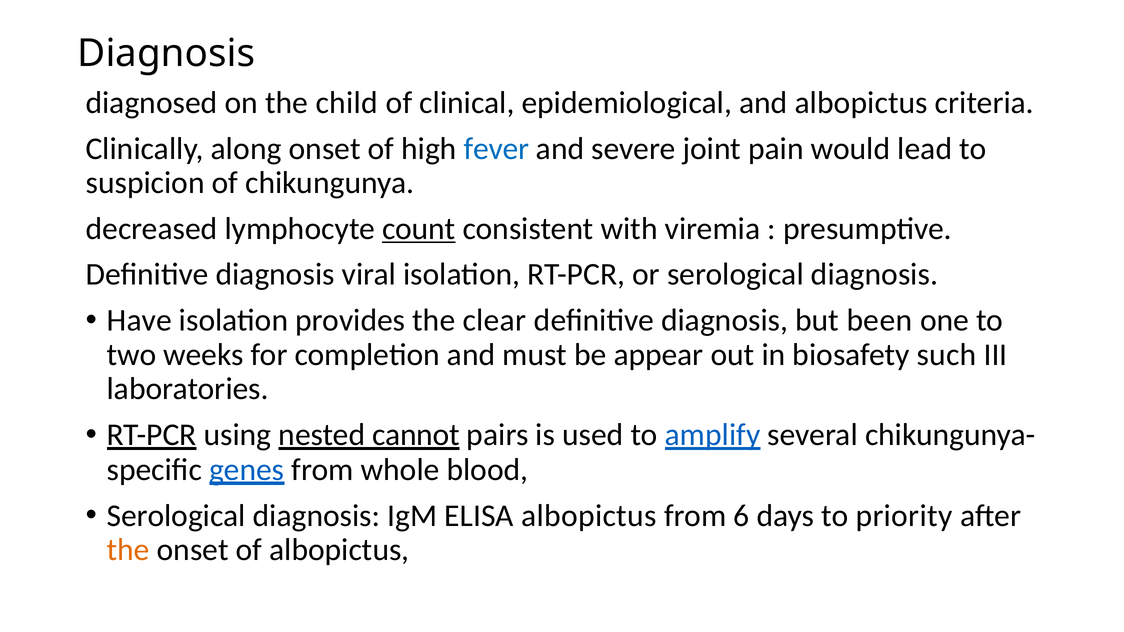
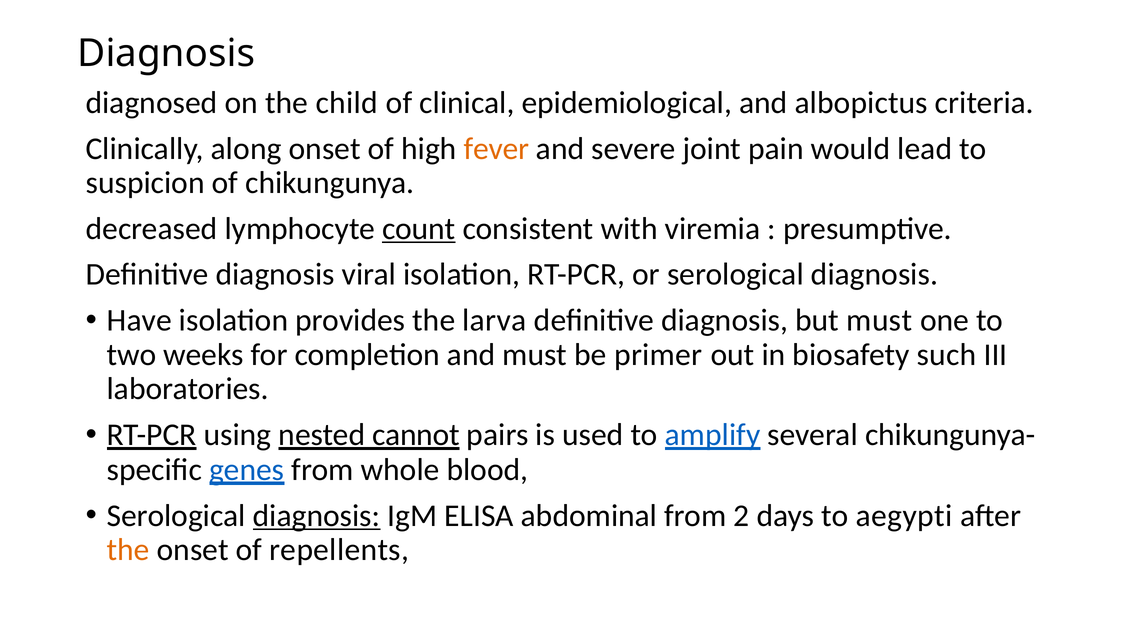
fever colour: blue -> orange
clear: clear -> larva
but been: been -> must
appear: appear -> primer
diagnosis at (317, 516) underline: none -> present
ELISA albopictus: albopictus -> abdominal
6: 6 -> 2
priority: priority -> aegypti
of albopictus: albopictus -> repellents
